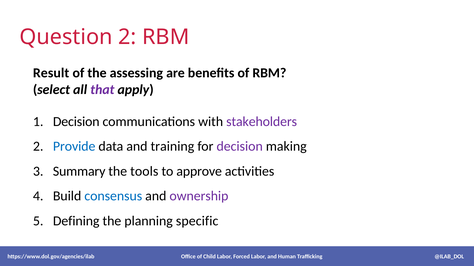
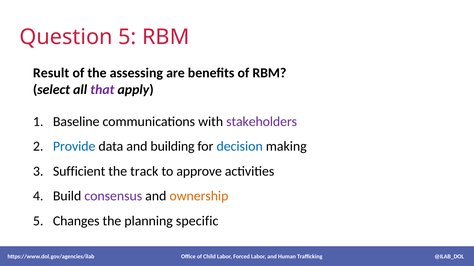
Question 2: 2 -> 5
Decision at (76, 122): Decision -> Baseline
training: training -> building
decision at (240, 147) colour: purple -> blue
Summary: Summary -> Sufficient
tools: tools -> track
consensus colour: blue -> purple
ownership colour: purple -> orange
Defining: Defining -> Changes
